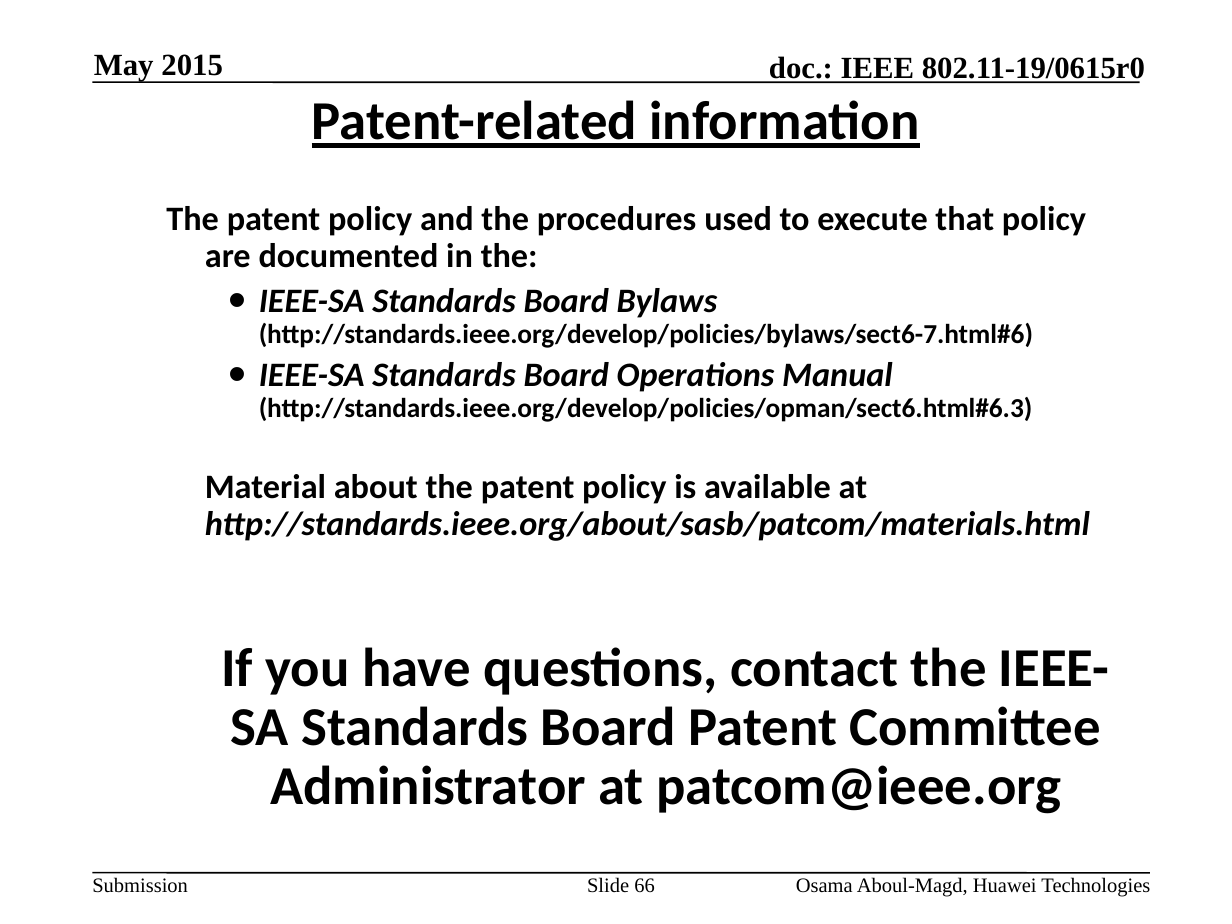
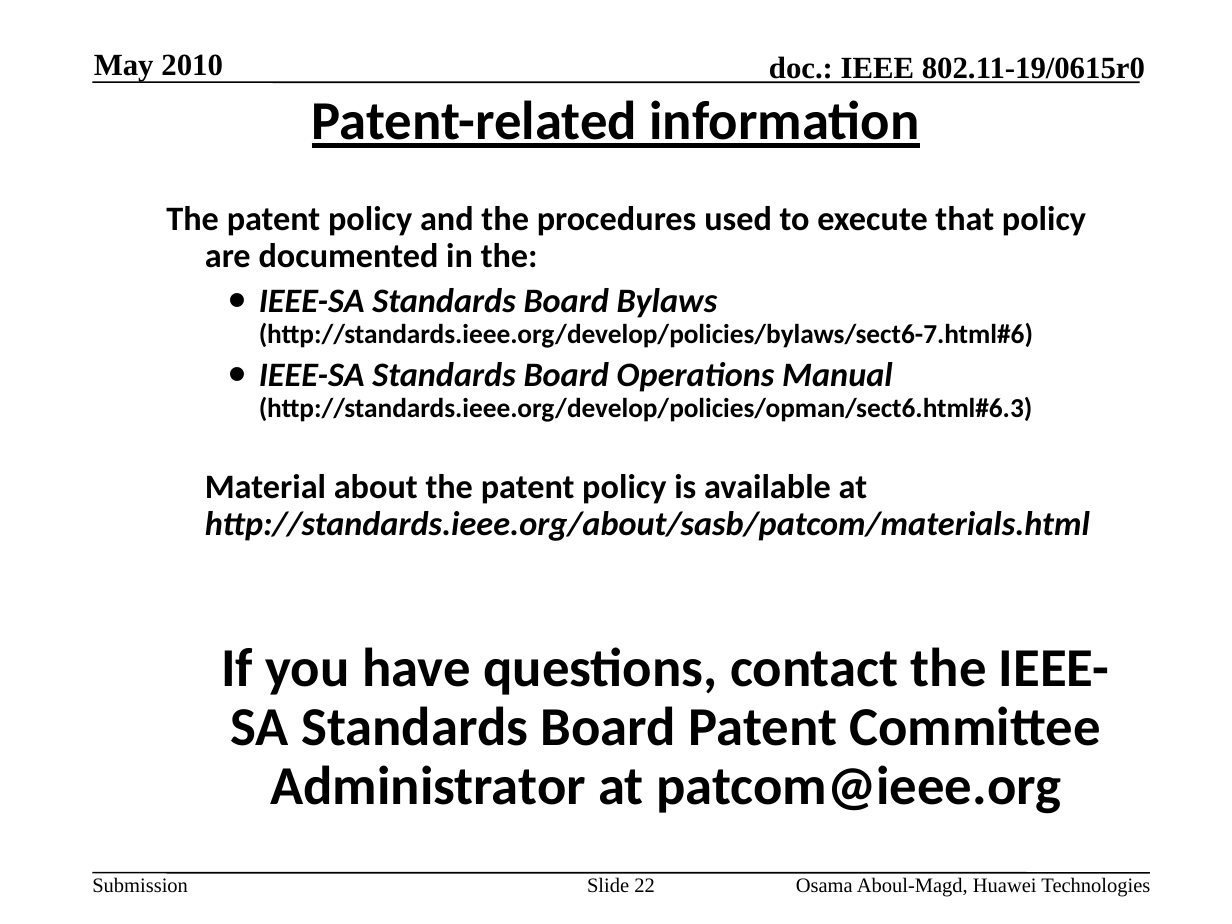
2015: 2015 -> 2010
66: 66 -> 22
